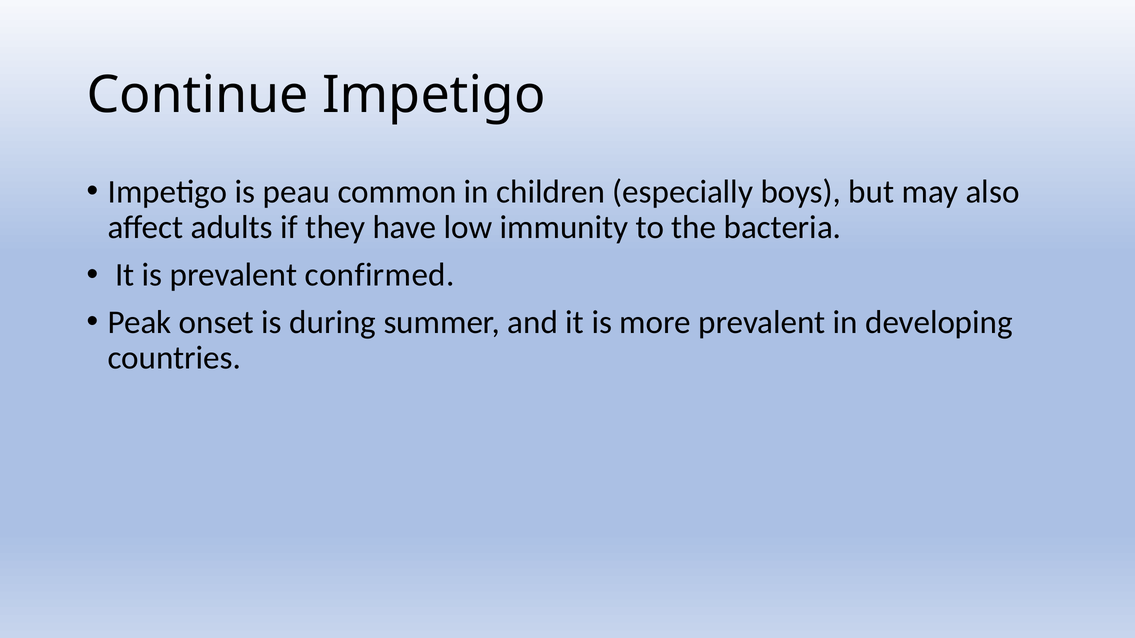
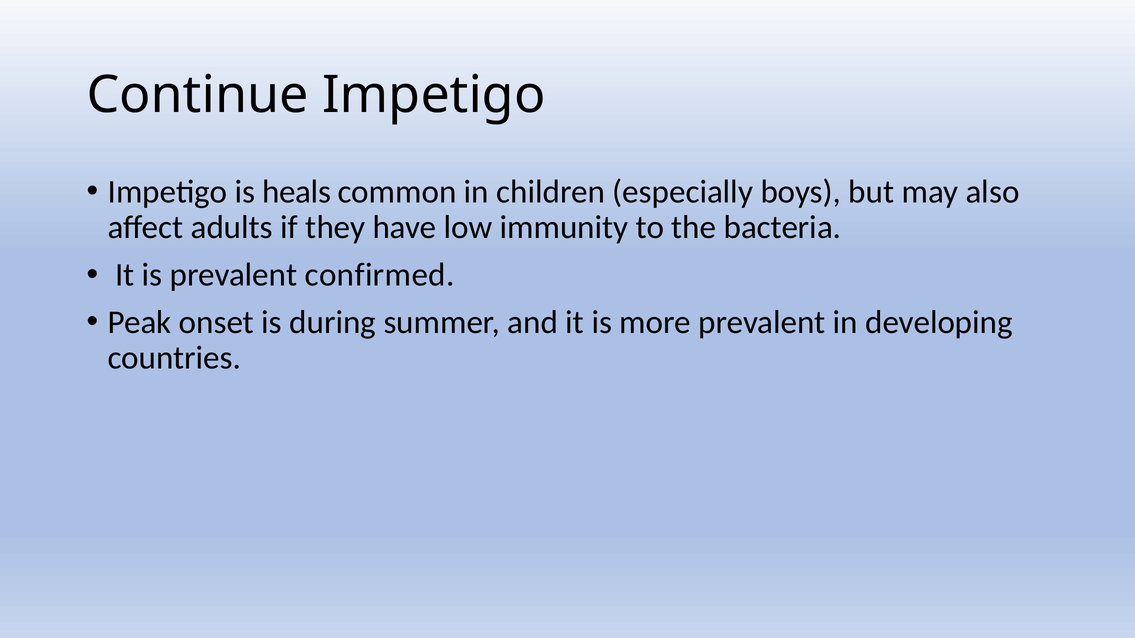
peau: peau -> heals
